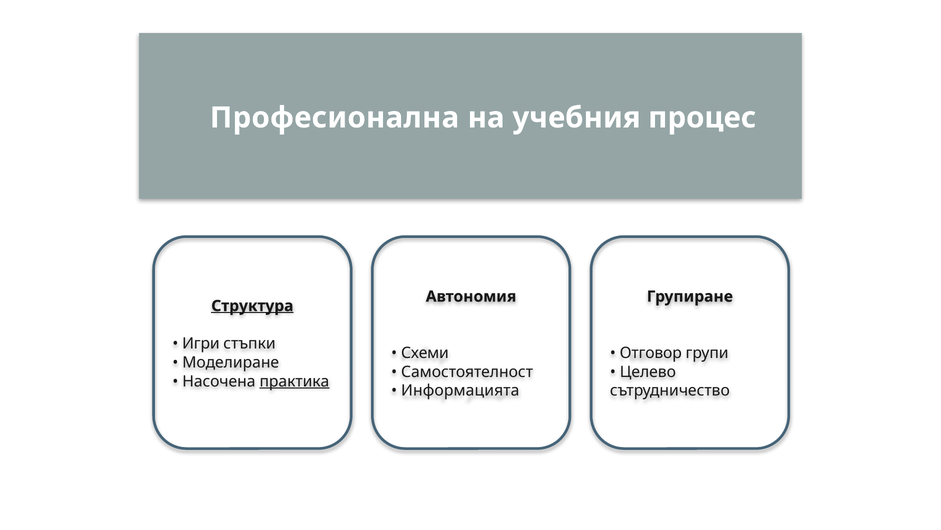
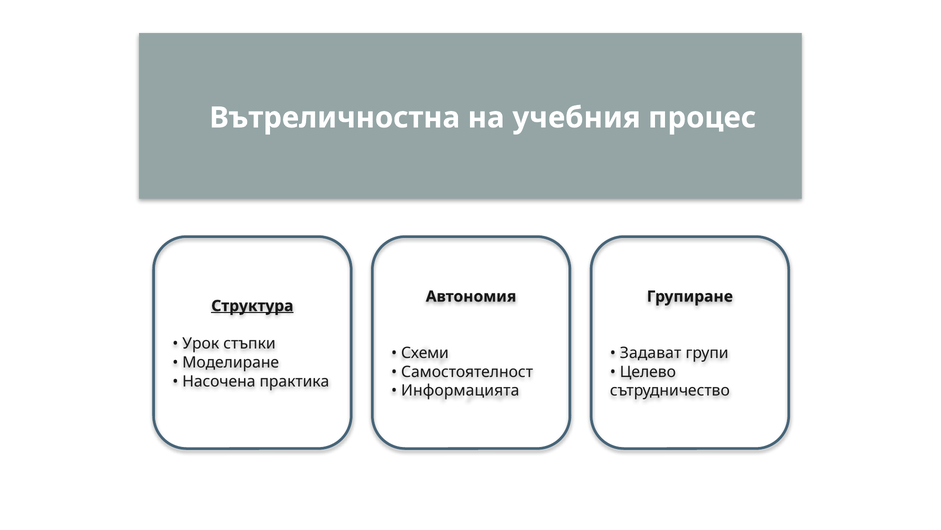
Професионална: Професионална -> Вътреличностна
Игри: Игри -> Урок
Отговор: Отговор -> Задават
практика underline: present -> none
